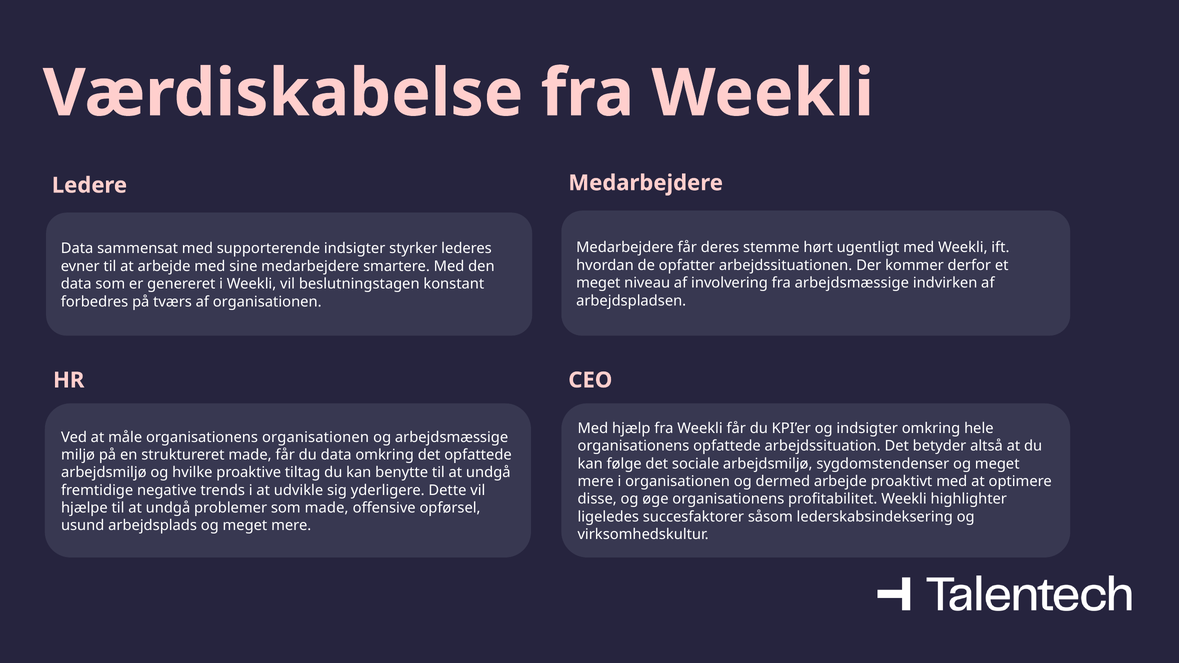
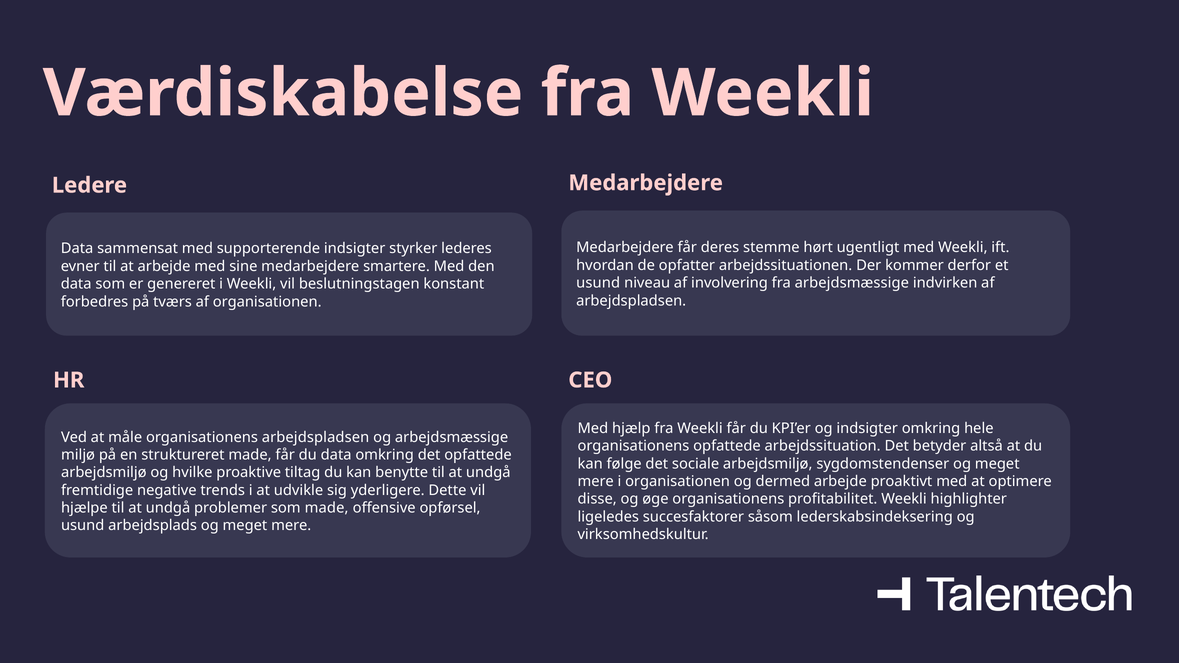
meget at (598, 283): meget -> usund
organisationens organisationen: organisationen -> arbejdspladsen
